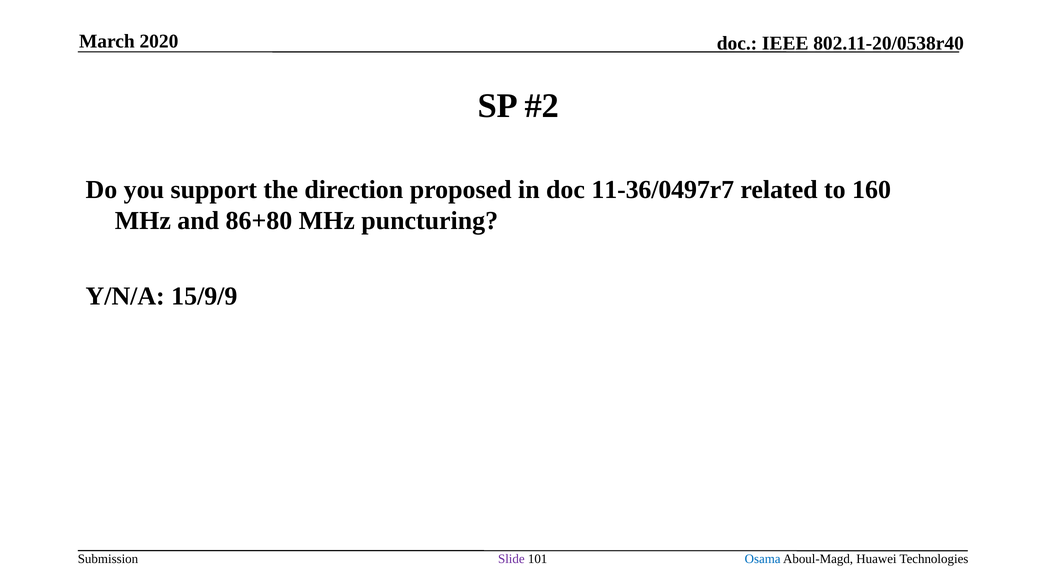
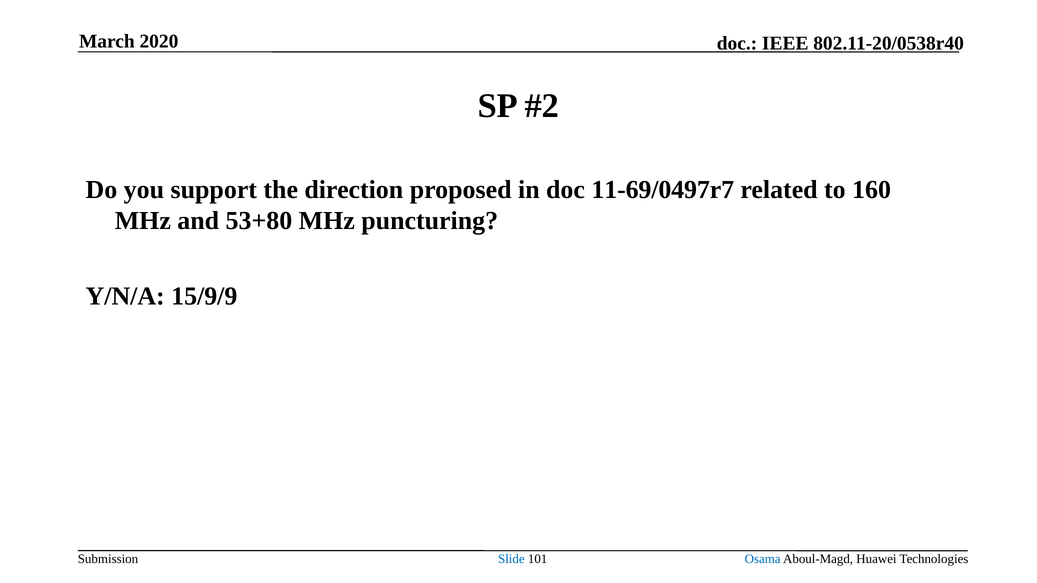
11-36/0497r7: 11-36/0497r7 -> 11-69/0497r7
86+80: 86+80 -> 53+80
Slide colour: purple -> blue
